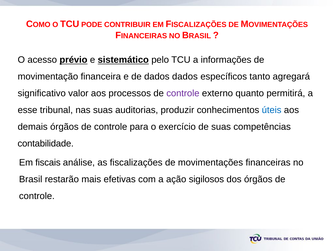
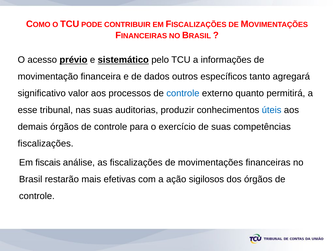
dados dados: dados -> outros
controle at (183, 93) colour: purple -> blue
contabilidade at (46, 143): contabilidade -> fiscalizações
